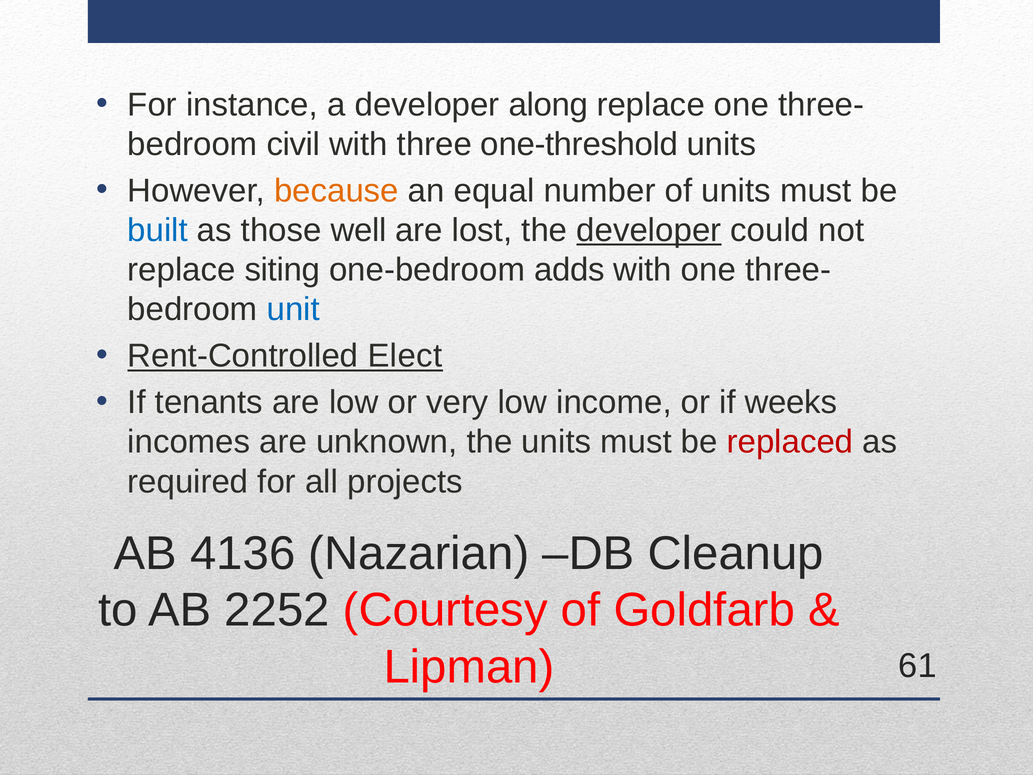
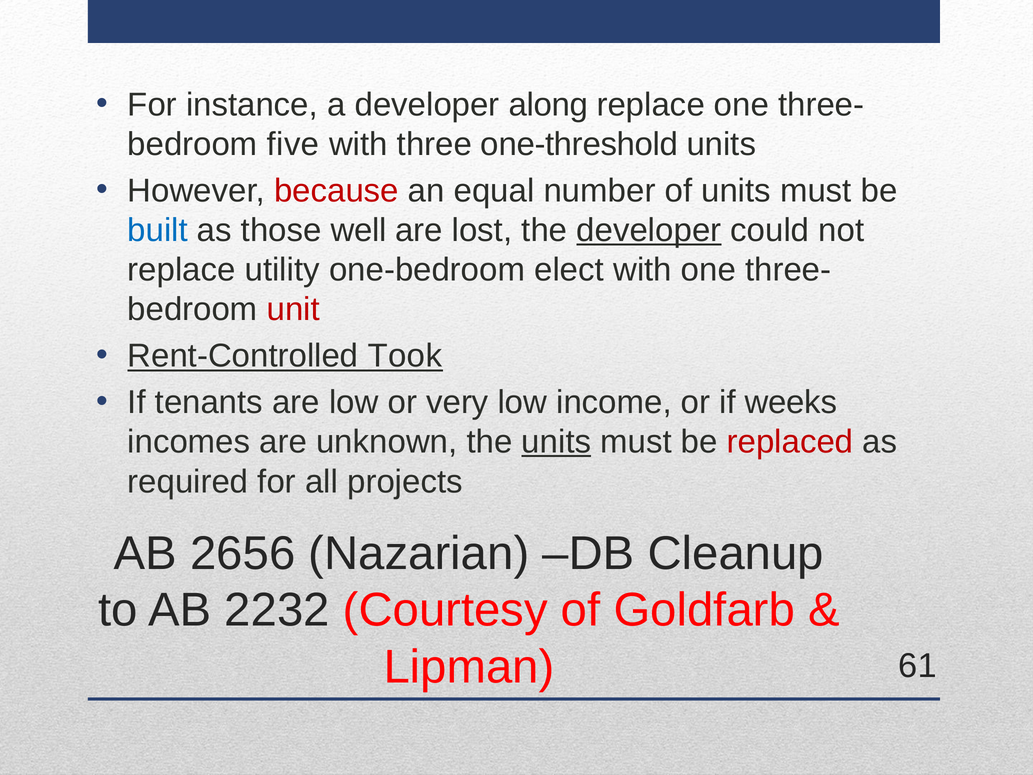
civil: civil -> five
because colour: orange -> red
siting: siting -> utility
adds: adds -> elect
unit colour: blue -> red
Elect: Elect -> Took
units at (556, 442) underline: none -> present
4136: 4136 -> 2656
2252: 2252 -> 2232
